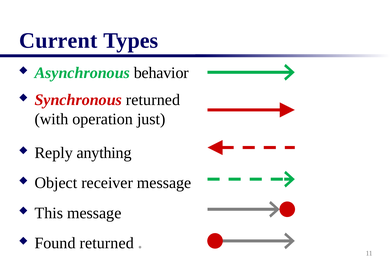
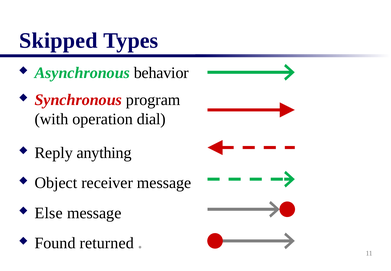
Current: Current -> Skipped
Synchronous returned: returned -> program
just: just -> dial
This: This -> Else
